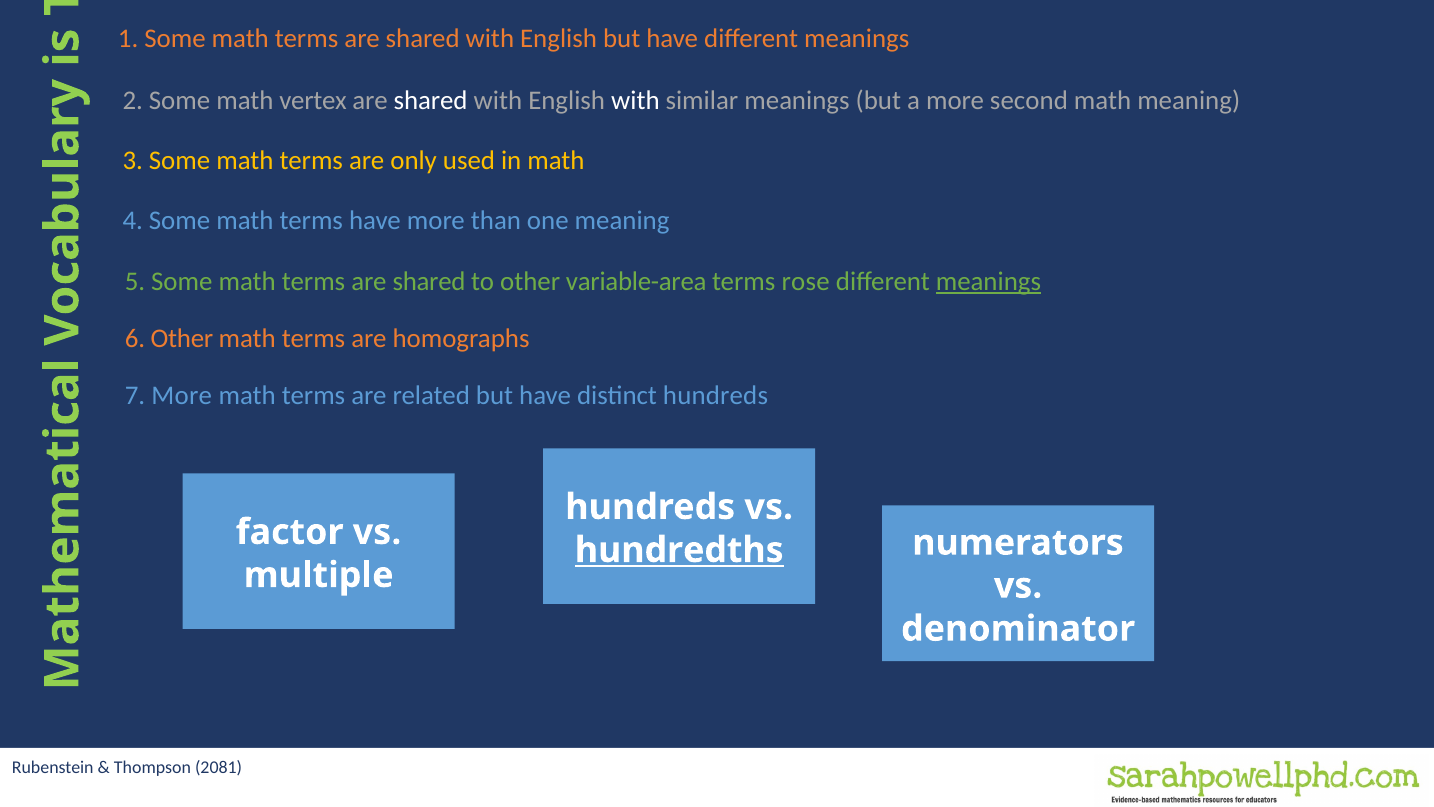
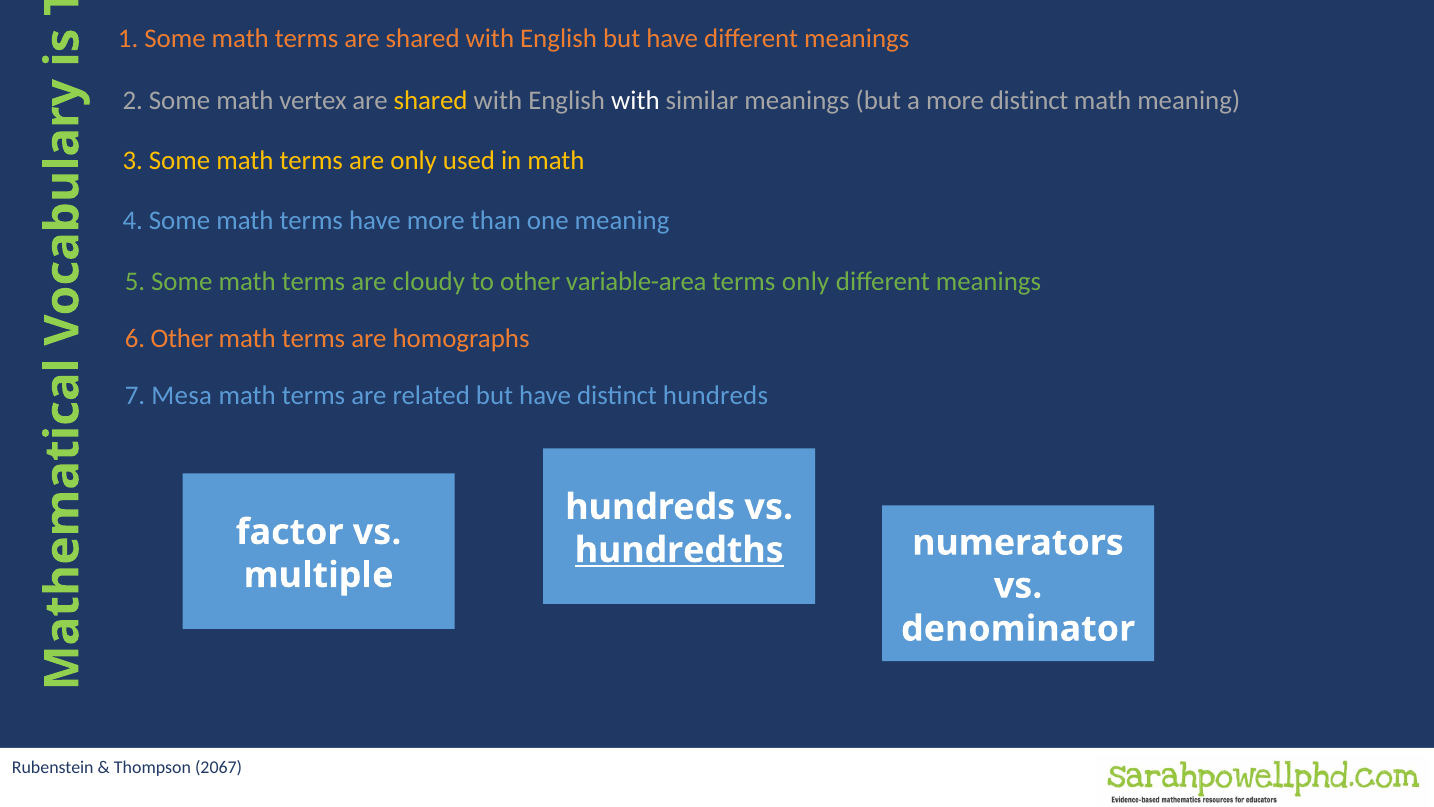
shared at (431, 100) colour: white -> yellow
more second: second -> distinct
shared at (429, 282): shared -> cloudy
terms rose: rose -> only
meanings at (988, 282) underline: present -> none
7 More: More -> Mesa
2081: 2081 -> 2067
